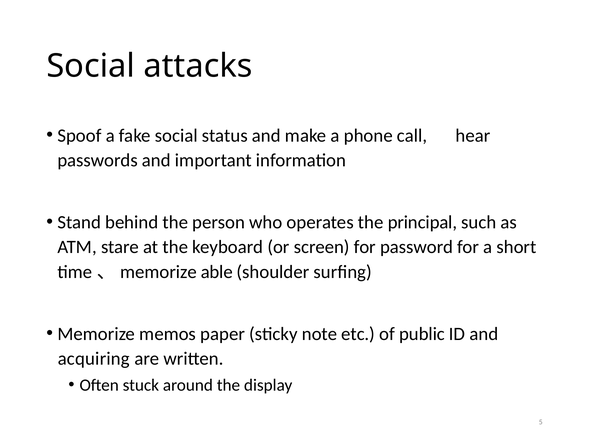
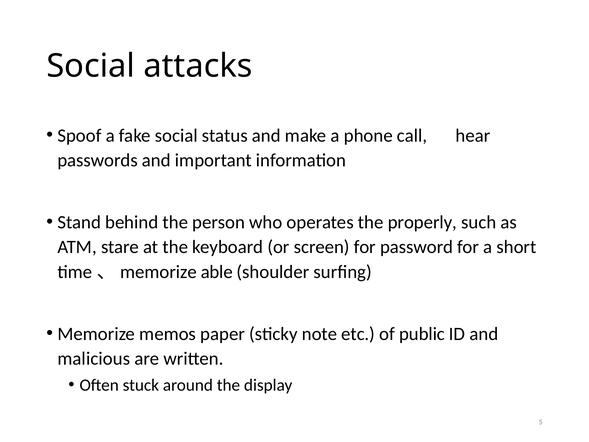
principal: principal -> properly
acquiring: acquiring -> malicious
